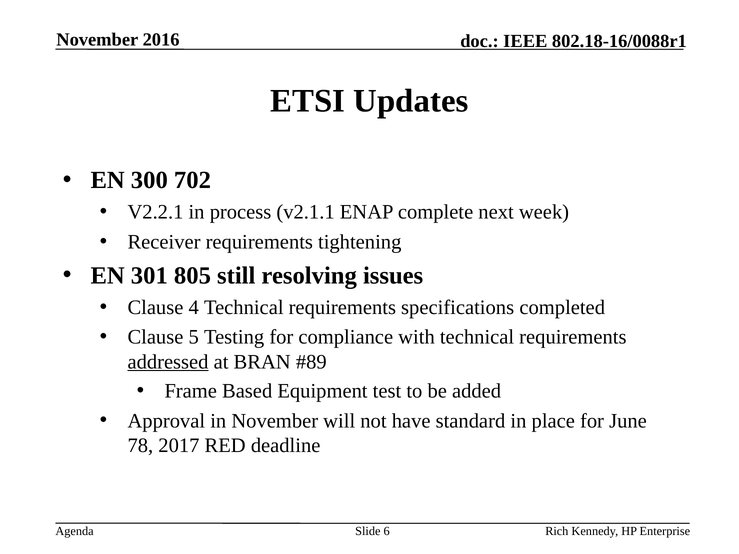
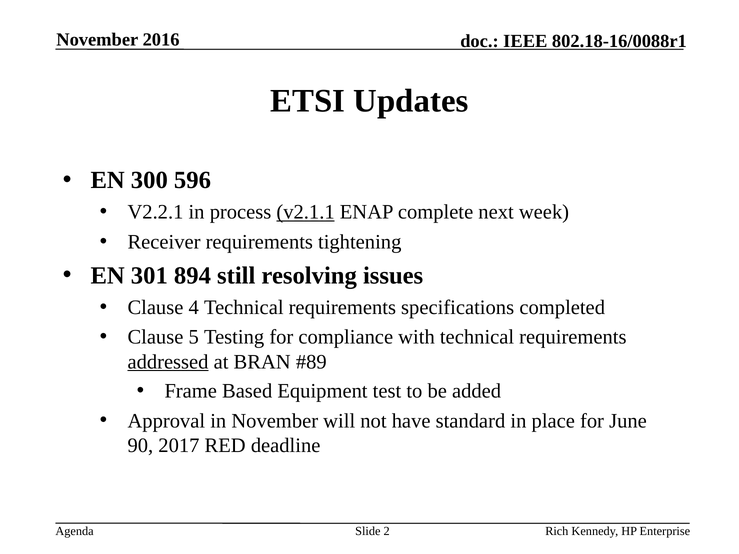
702: 702 -> 596
v2.1.1 underline: none -> present
805: 805 -> 894
78: 78 -> 90
6: 6 -> 2
